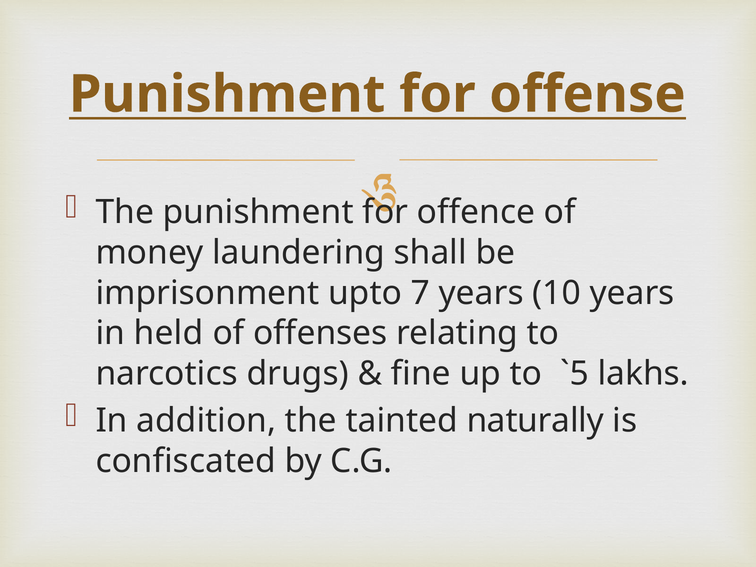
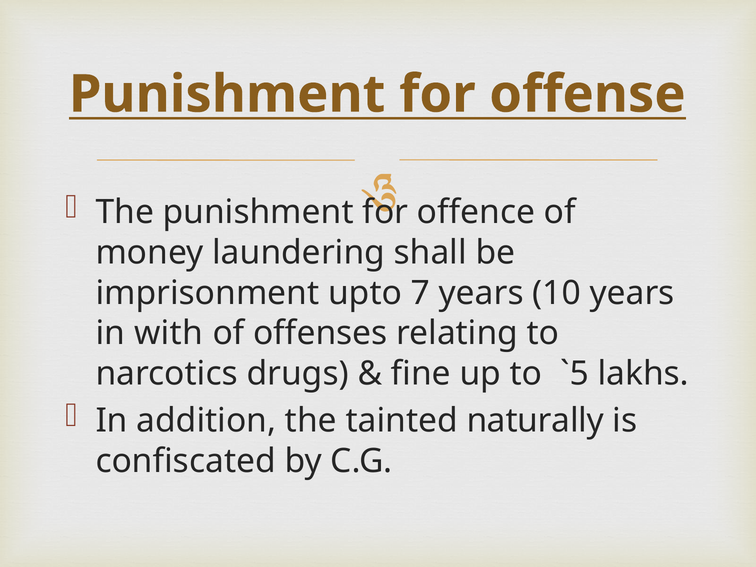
held: held -> with
